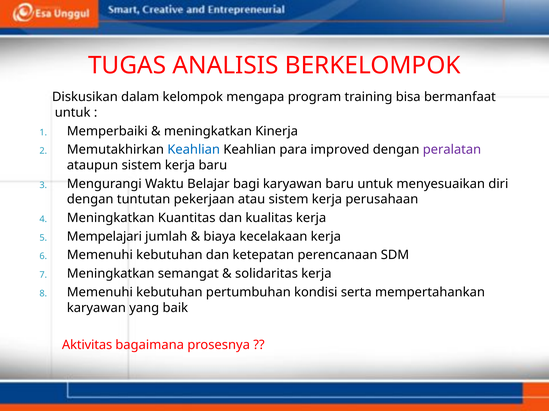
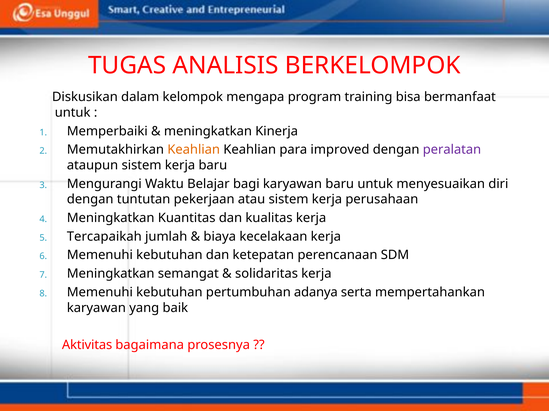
Keahlian at (194, 150) colour: blue -> orange
Mempelajari: Mempelajari -> Tercapaikah
kondisi: kondisi -> adanya
